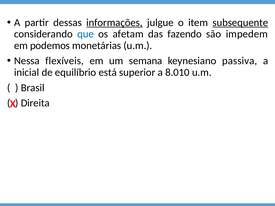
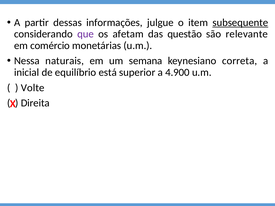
informações underline: present -> none
que colour: blue -> purple
fazendo: fazendo -> questão
impedem: impedem -> relevante
podemos: podemos -> comércio
flexíveis: flexíveis -> naturais
passiva: passiva -> correta
8.010: 8.010 -> 4.900
Brasil: Brasil -> Volte
